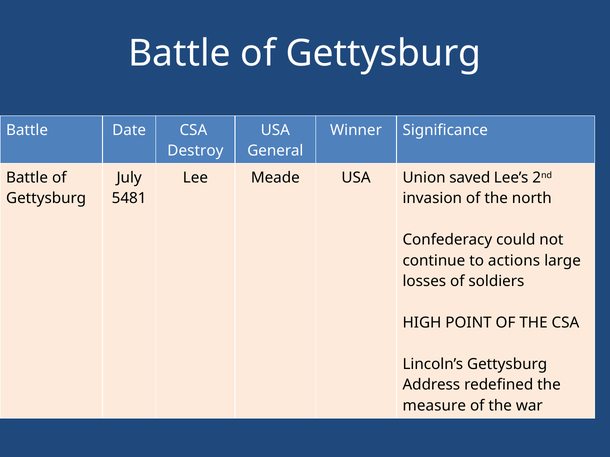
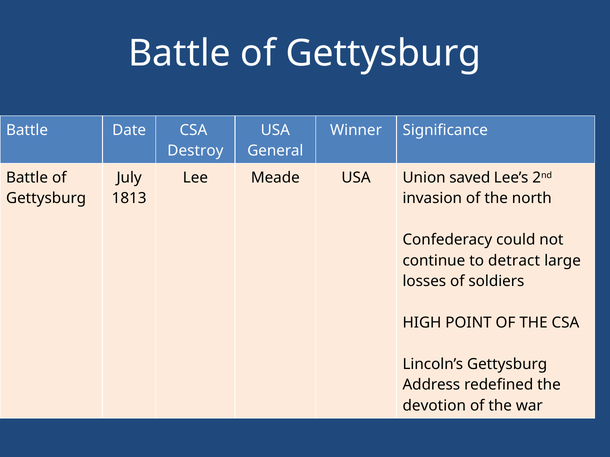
5481: 5481 -> 1813
actions: actions -> detract
measure: measure -> devotion
